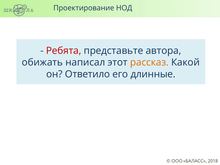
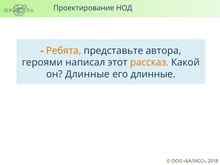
Ребята colour: red -> orange
обижать: обижать -> героями
он Ответило: Ответило -> Длинные
